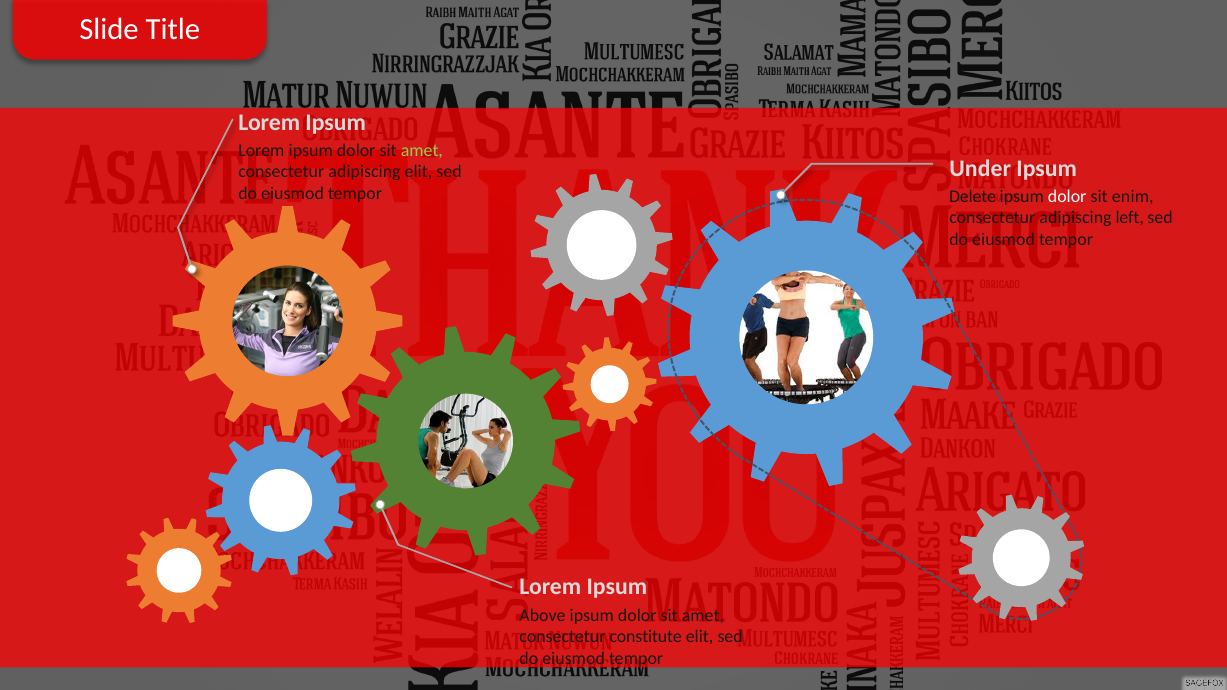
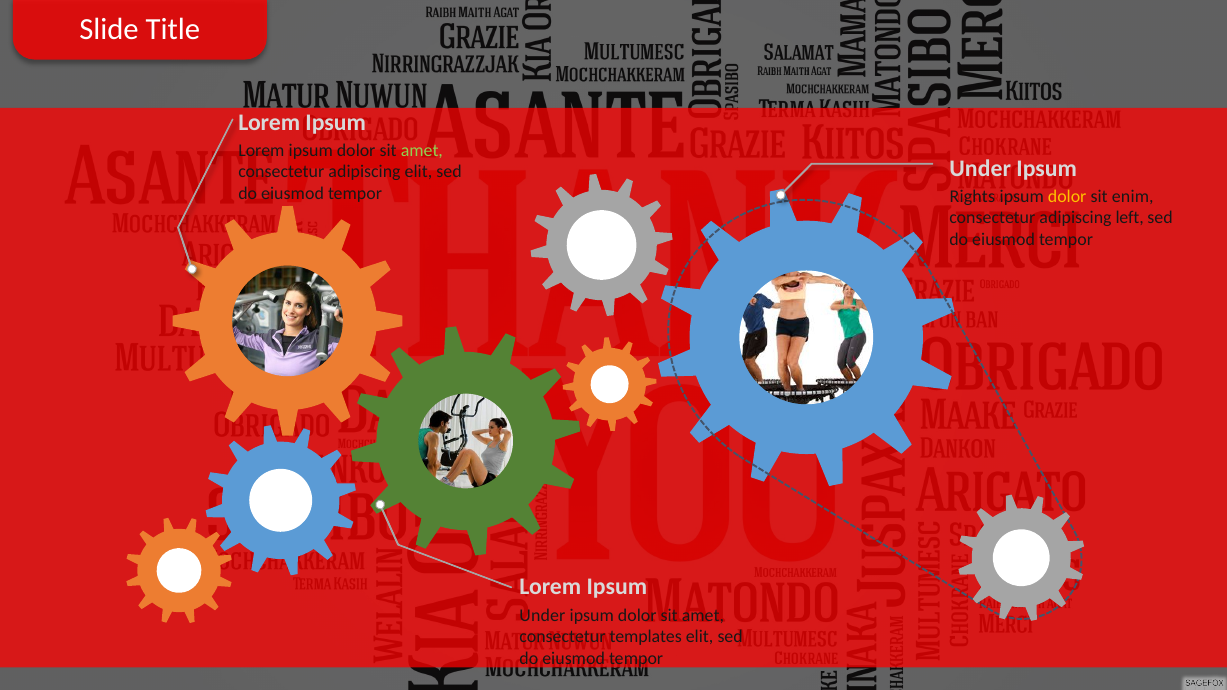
Delete: Delete -> Rights
dolor at (1067, 196) colour: white -> yellow
Above at (543, 615): Above -> Under
constitute: constitute -> templates
